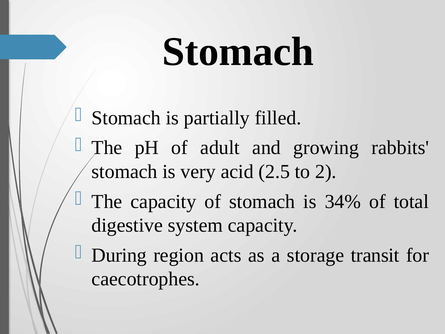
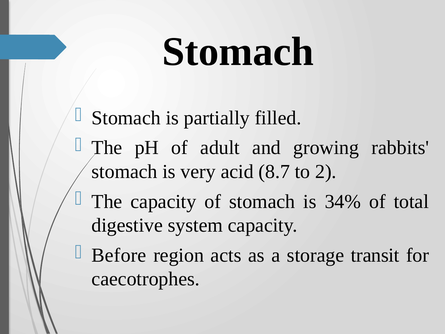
2.5: 2.5 -> 8.7
During: During -> Before
